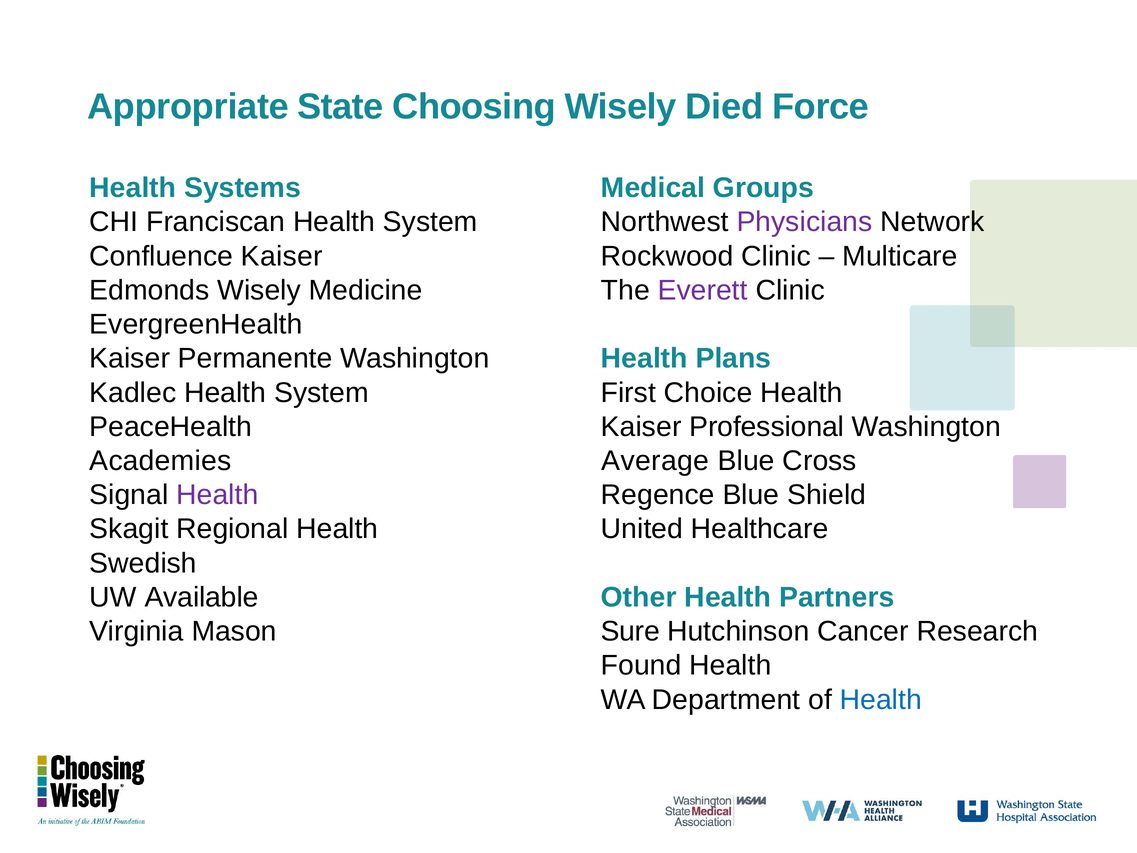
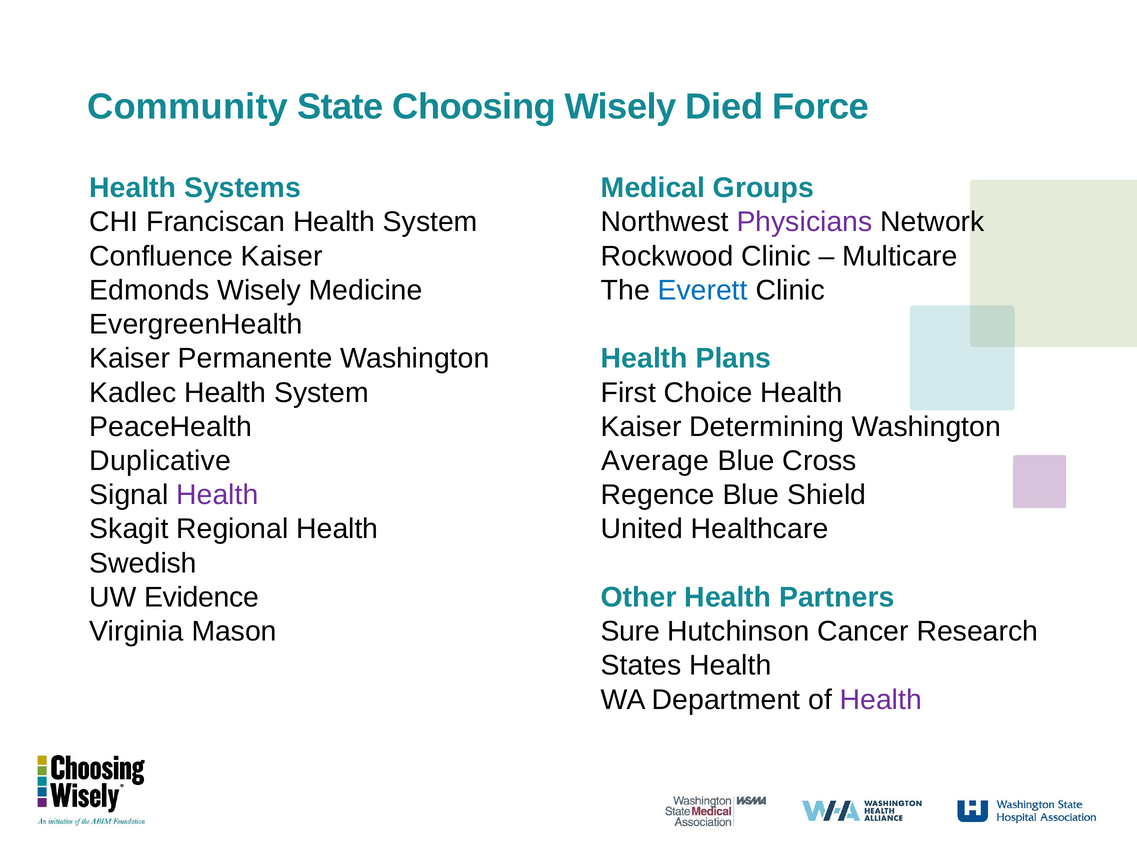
Appropriate: Appropriate -> Community
Everett colour: purple -> blue
Professional: Professional -> Determining
Academies: Academies -> Duplicative
Available: Available -> Evidence
Found: Found -> States
Health at (881, 699) colour: blue -> purple
